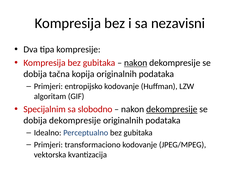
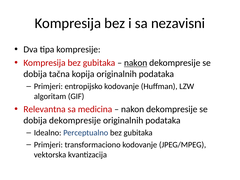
Specijalnim: Specijalnim -> Relevantna
slobodno: slobodno -> medicina
dekompresije at (172, 109) underline: present -> none
